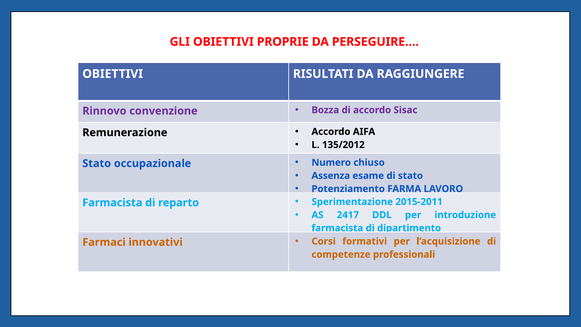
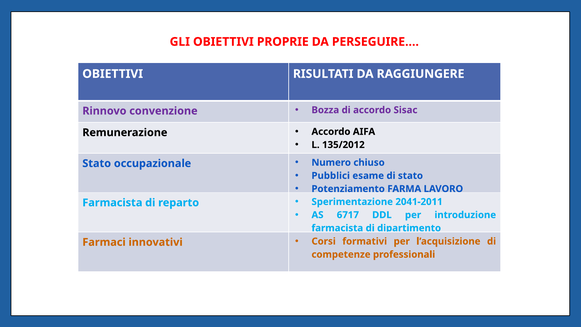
Assenza: Assenza -> Pubblici
2015-2011: 2015-2011 -> 2041-2011
2417: 2417 -> 6717
